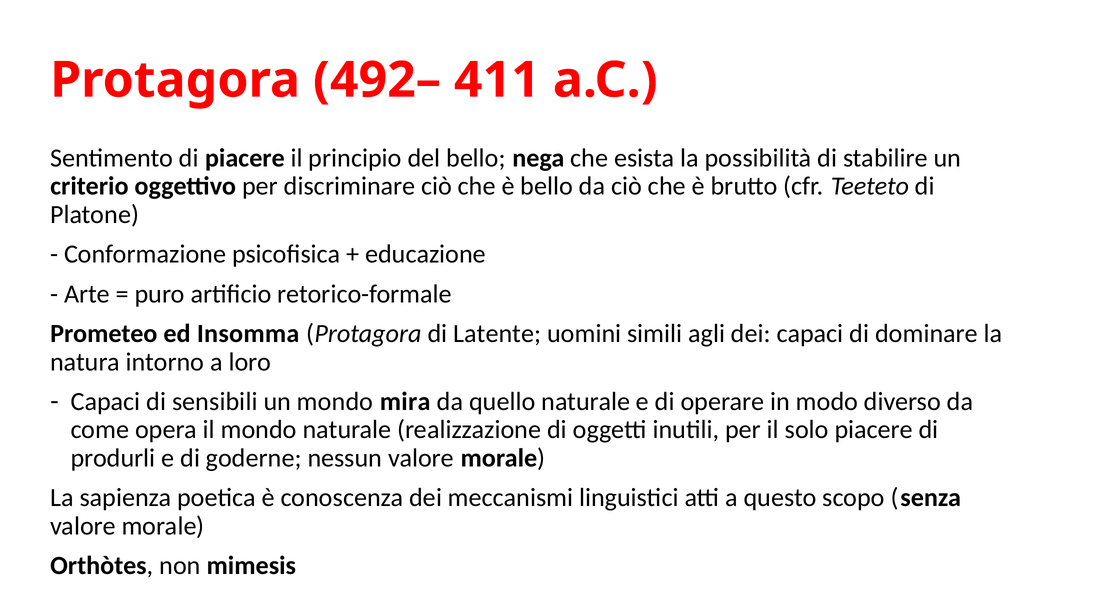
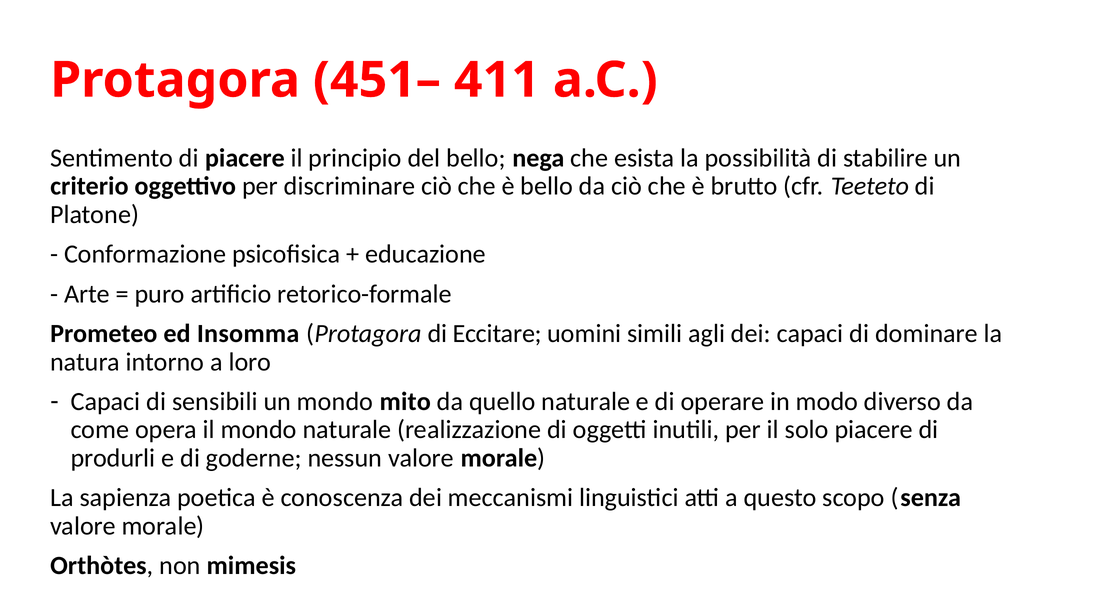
492–: 492– -> 451–
Latente: Latente -> Eccitare
mira: mira -> mito
